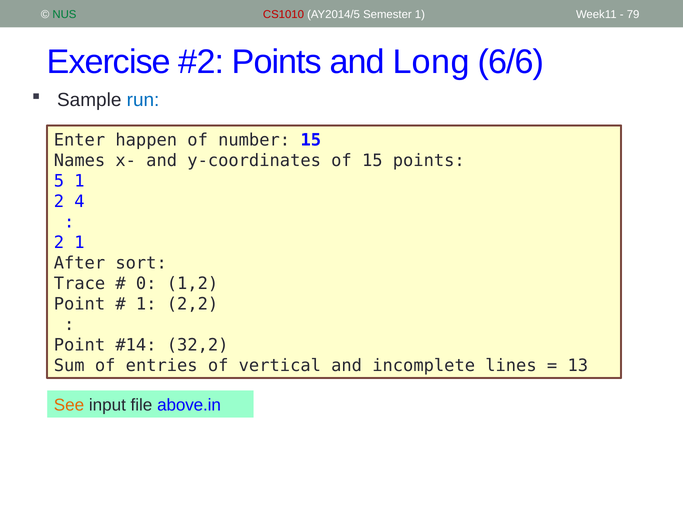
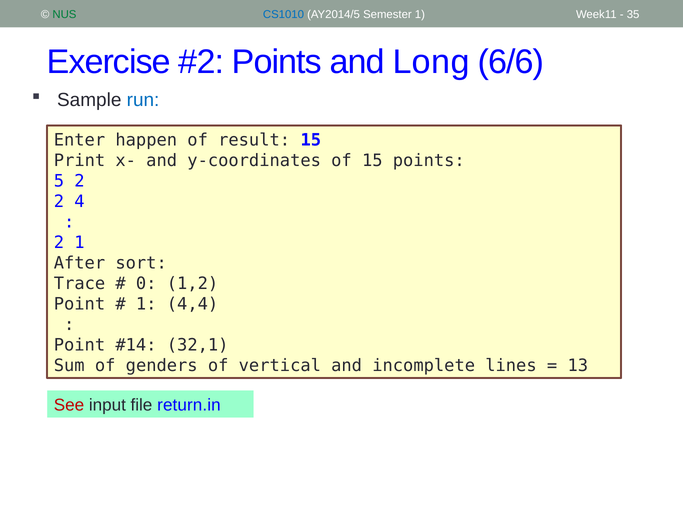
CS1010 colour: red -> blue
79: 79 -> 35
number: number -> result
Names: Names -> Print
5 1: 1 -> 2
2,2: 2,2 -> 4,4
32,2: 32,2 -> 32,1
entries: entries -> genders
See colour: orange -> red
above.in: above.in -> return.in
